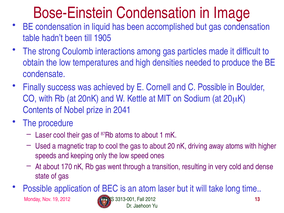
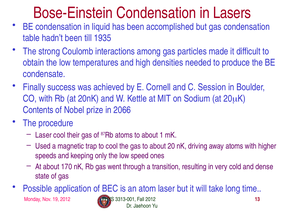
Image: Image -> Lasers
1905: 1905 -> 1935
C Possible: Possible -> Session
2041: 2041 -> 2066
